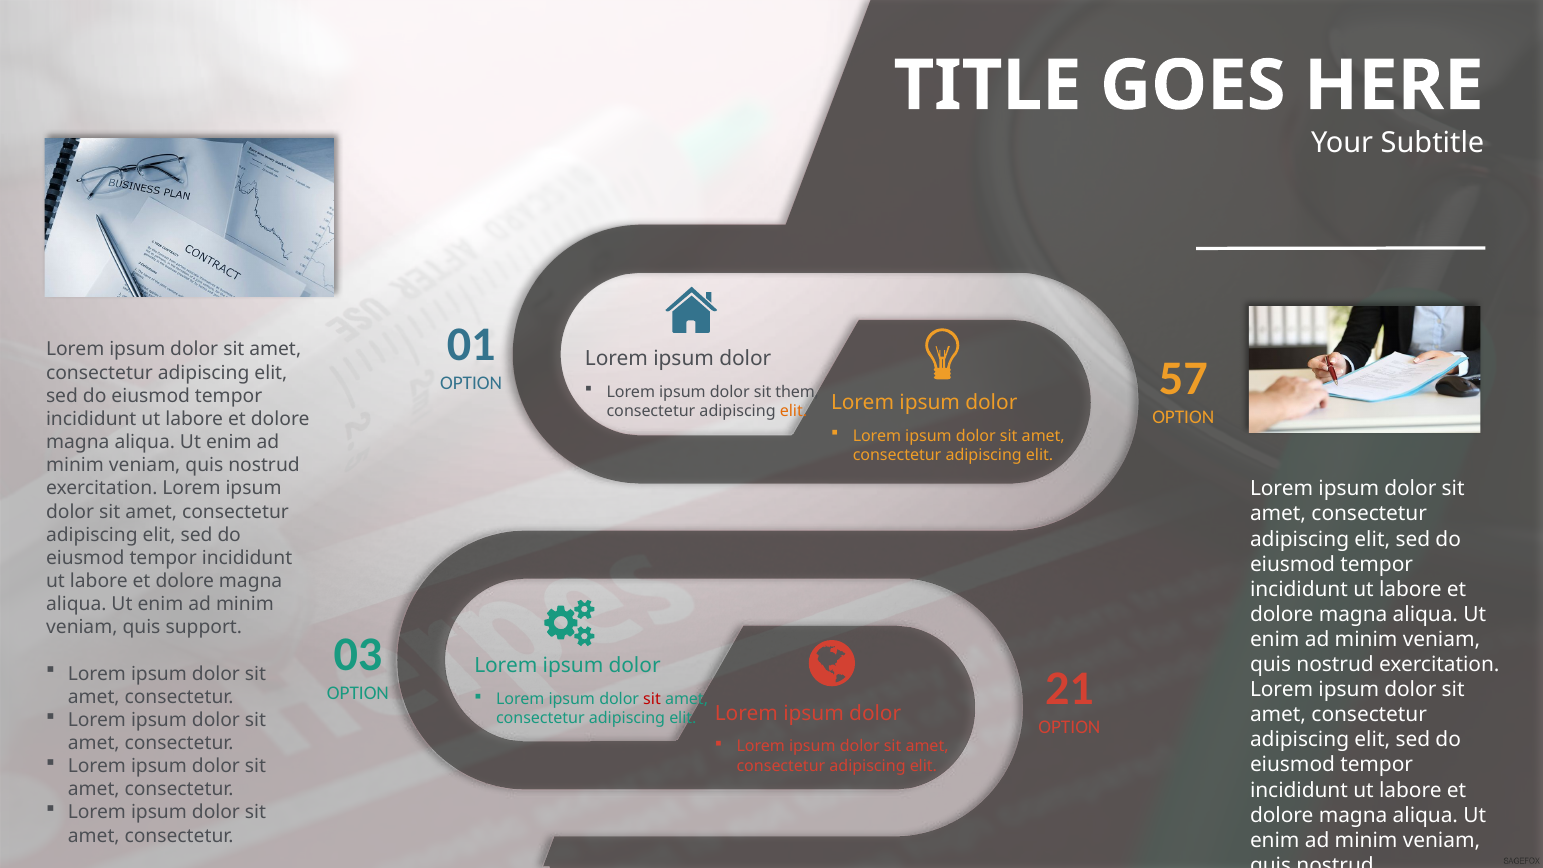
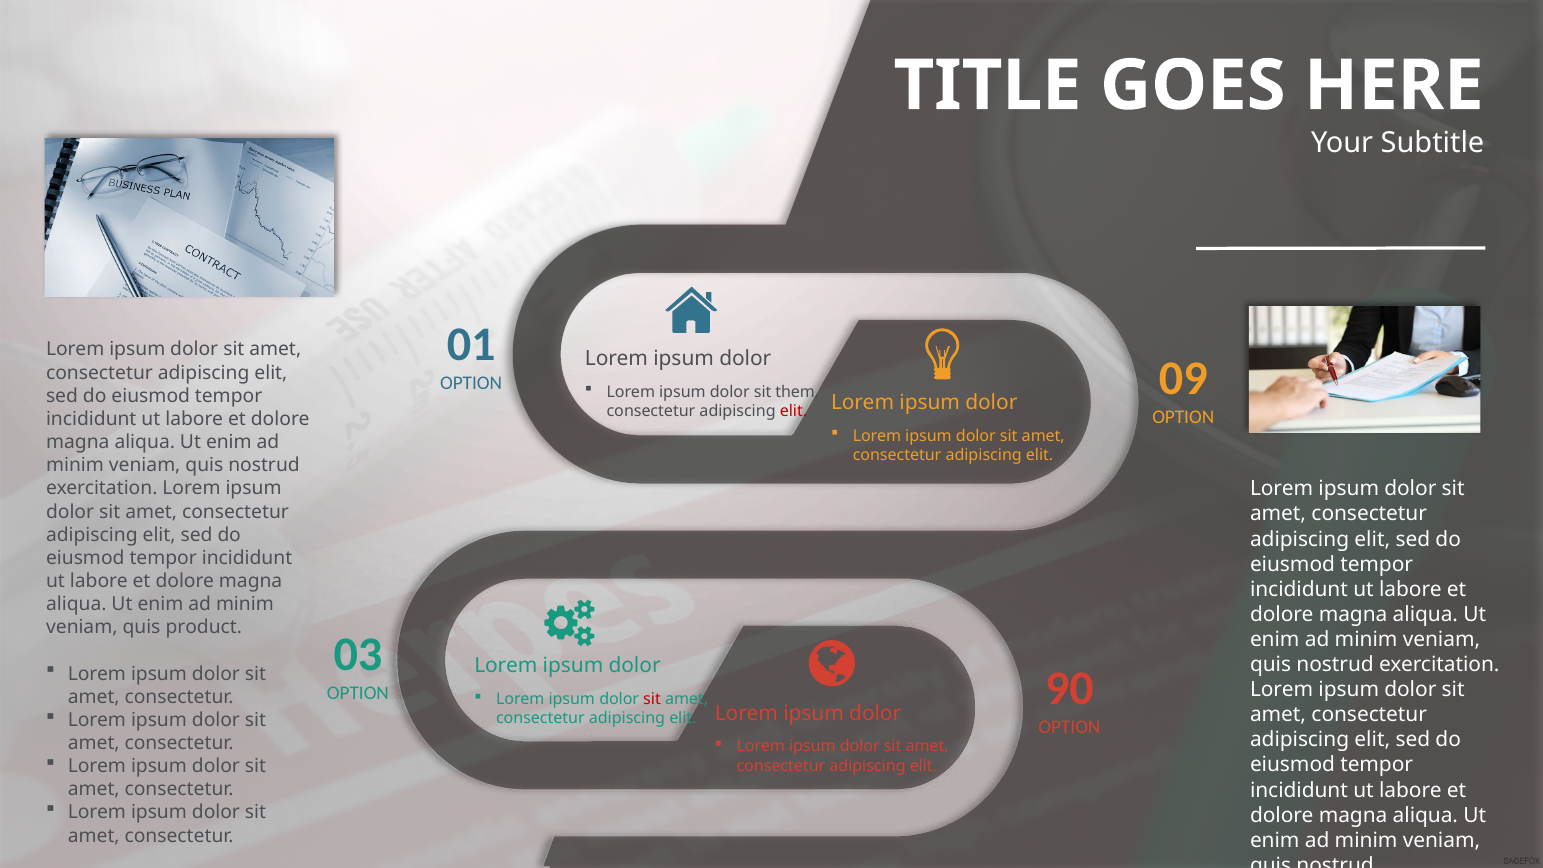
57: 57 -> 09
elit at (794, 411) colour: orange -> red
support: support -> product
21: 21 -> 90
